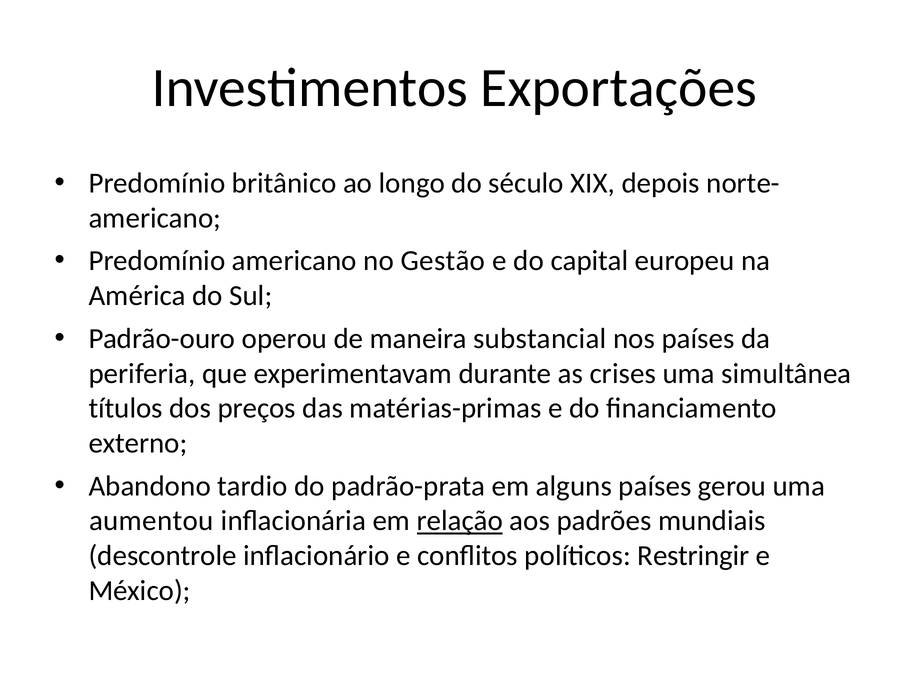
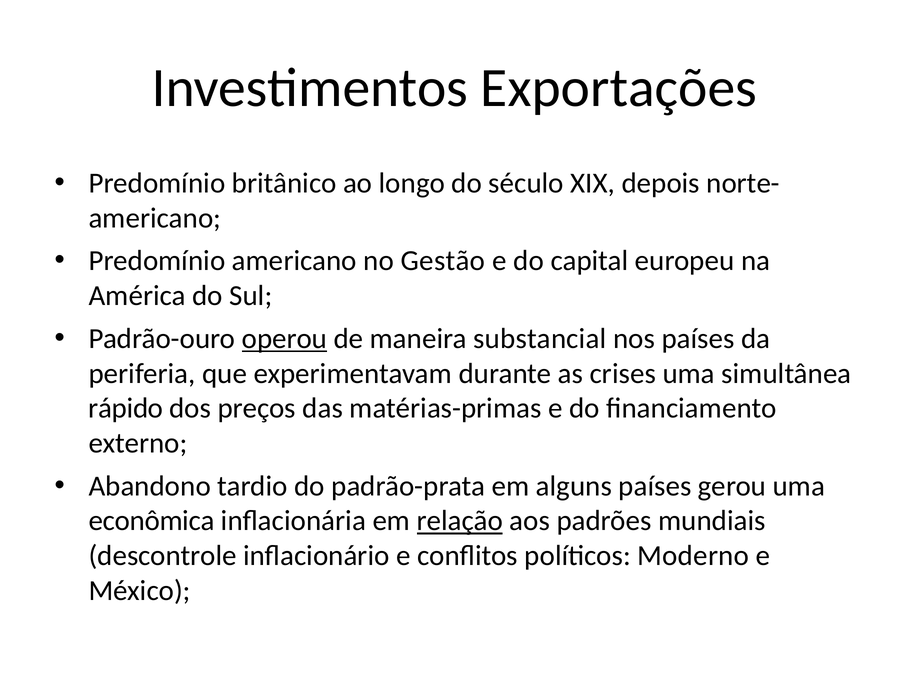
operou underline: none -> present
títulos: títulos -> rápido
aumentou: aumentou -> econômica
Restringir: Restringir -> Moderno
